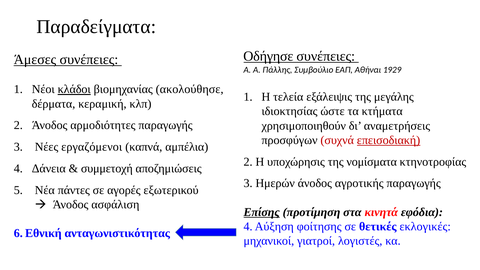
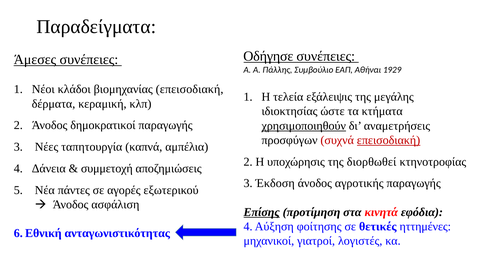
κλάδοι underline: present -> none
βιομηχανίας ακολούθησε: ακολούθησε -> επεισοδιακή
αρμοδιότητες: αρμοδιότητες -> δημοκρατικοί
χρησιμοποιηθούν underline: none -> present
εργαζόμενοι: εργαζόμενοι -> ταπητουργία
νομίσματα: νομίσματα -> διορθωθεί
Ημερών: Ημερών -> Έκδοση
εκλογικές: εκλογικές -> ηττημένες
